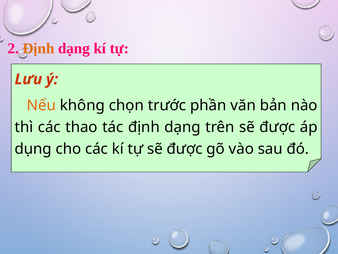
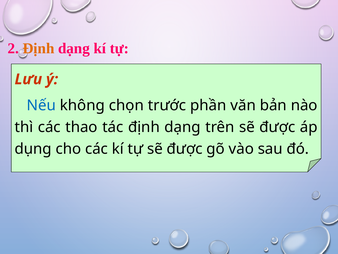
Nếu colour: orange -> blue
